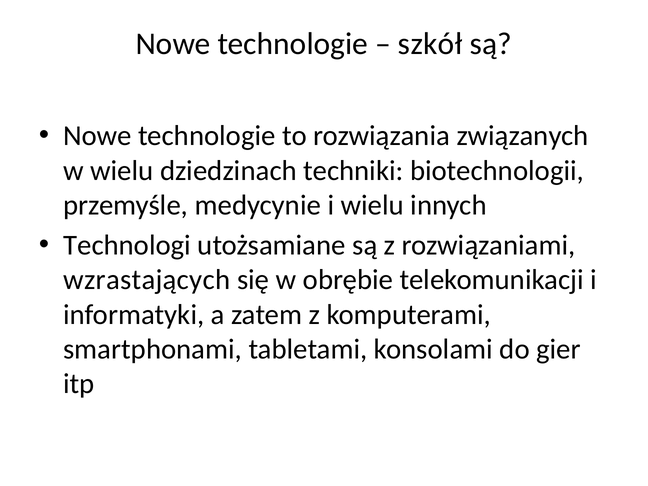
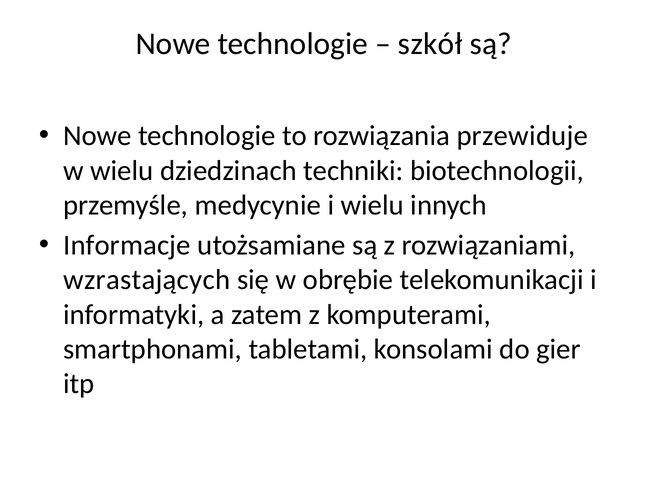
związanych: związanych -> przewiduje
Technologi: Technologi -> Informacje
